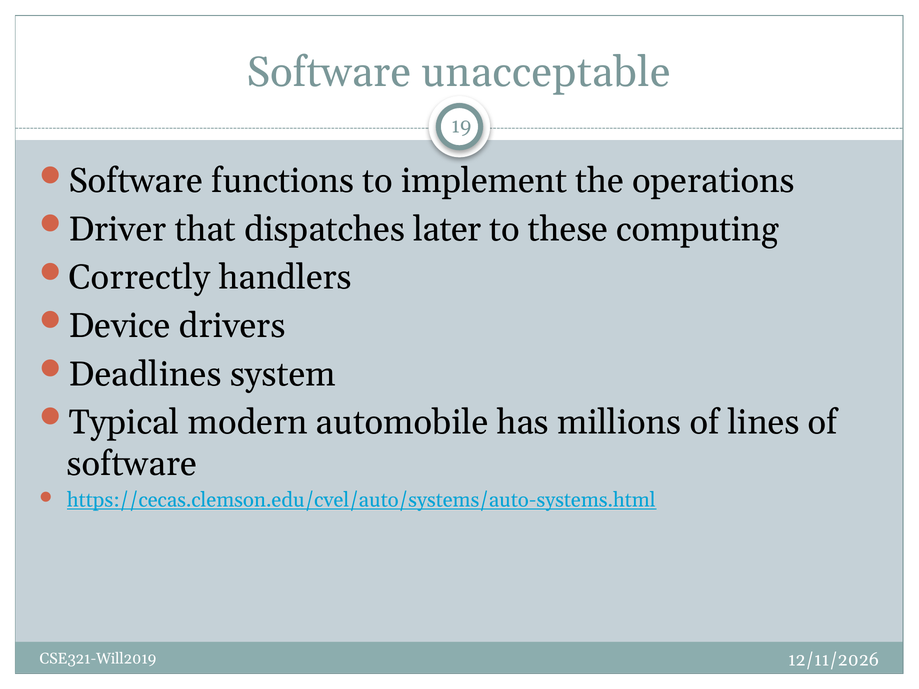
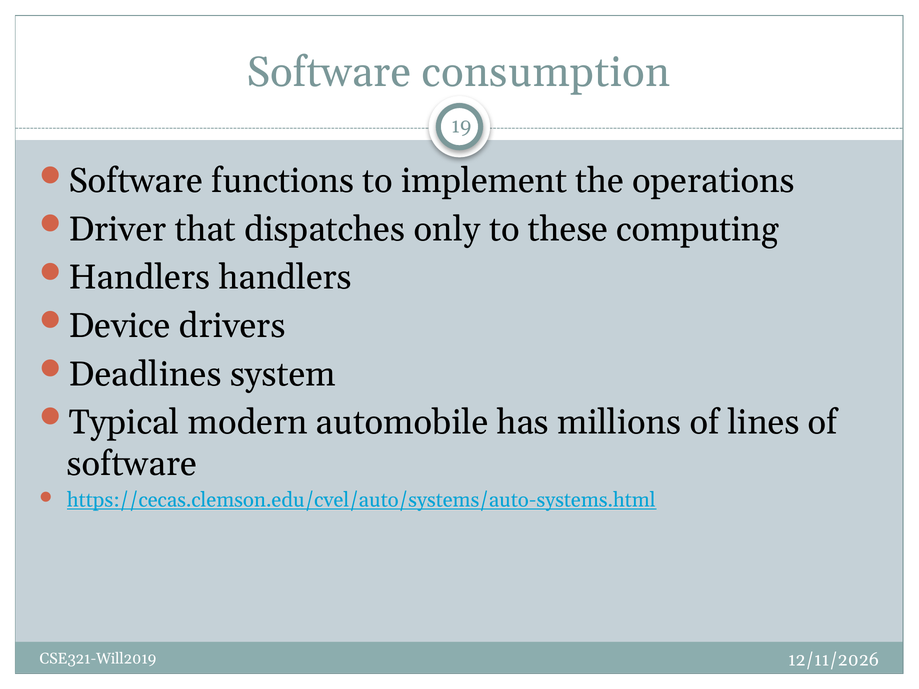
unacceptable: unacceptable -> consumption
later: later -> only
Correctly at (139, 278): Correctly -> Handlers
